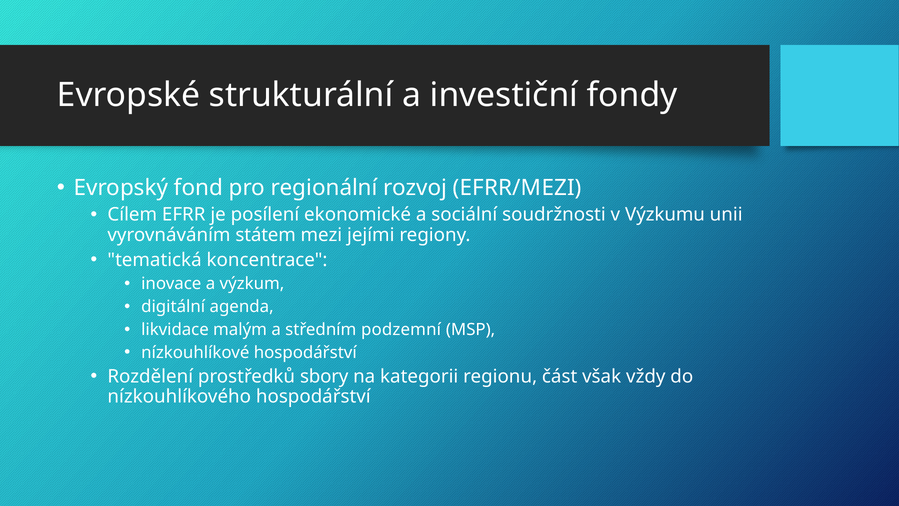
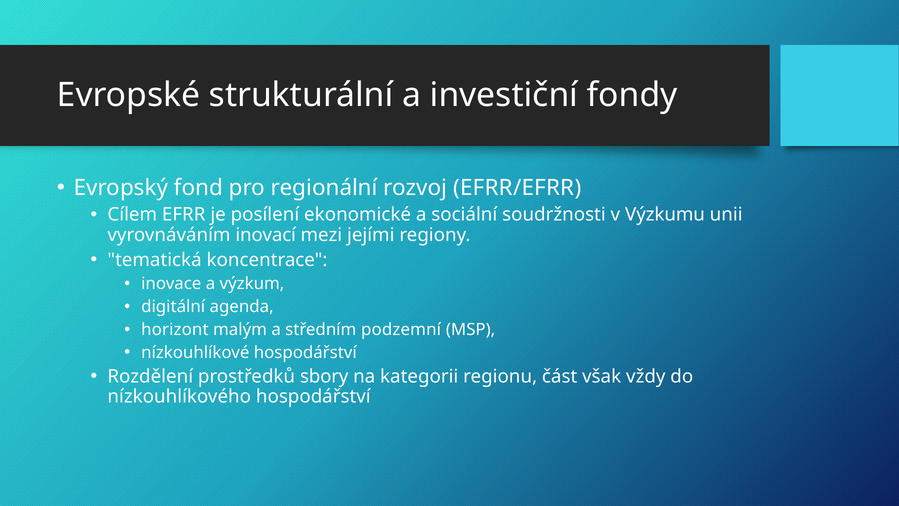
EFRR/MEZI: EFRR/MEZI -> EFRR/EFRR
státem: státem -> inovací
likvidace: likvidace -> horizont
